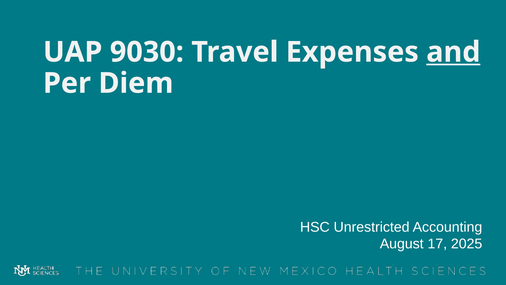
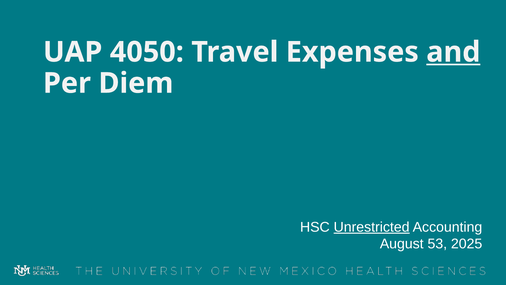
9030: 9030 -> 4050
Unrestricted underline: none -> present
17: 17 -> 53
